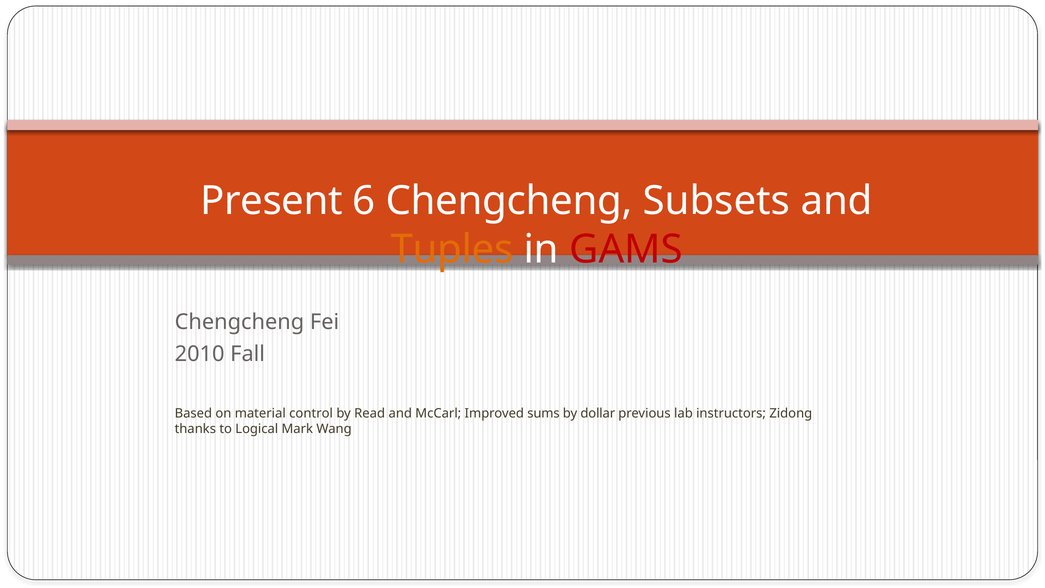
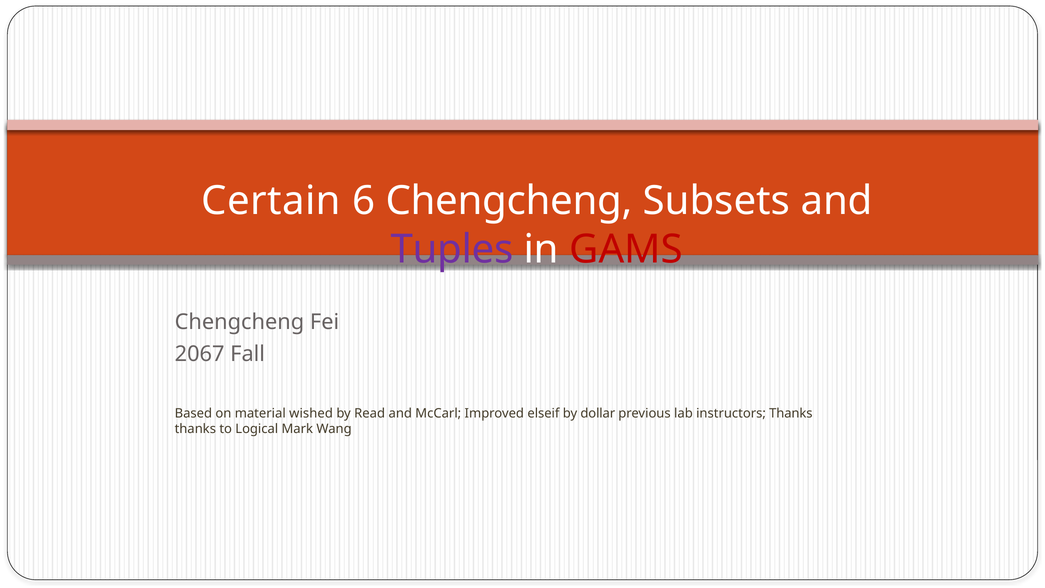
Present: Present -> Certain
Tuples colour: orange -> purple
2010: 2010 -> 2067
control: control -> wished
sums: sums -> elseif
instructors Zidong: Zidong -> Thanks
